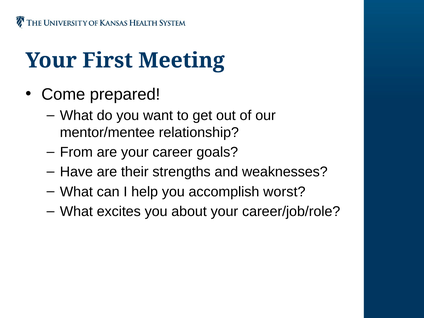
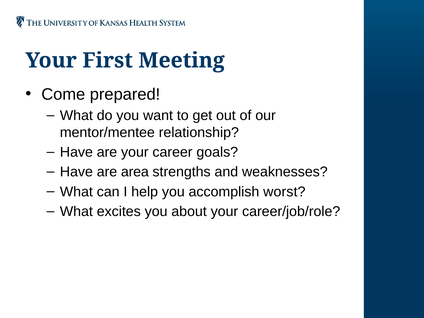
From at (76, 152): From -> Have
their: their -> area
